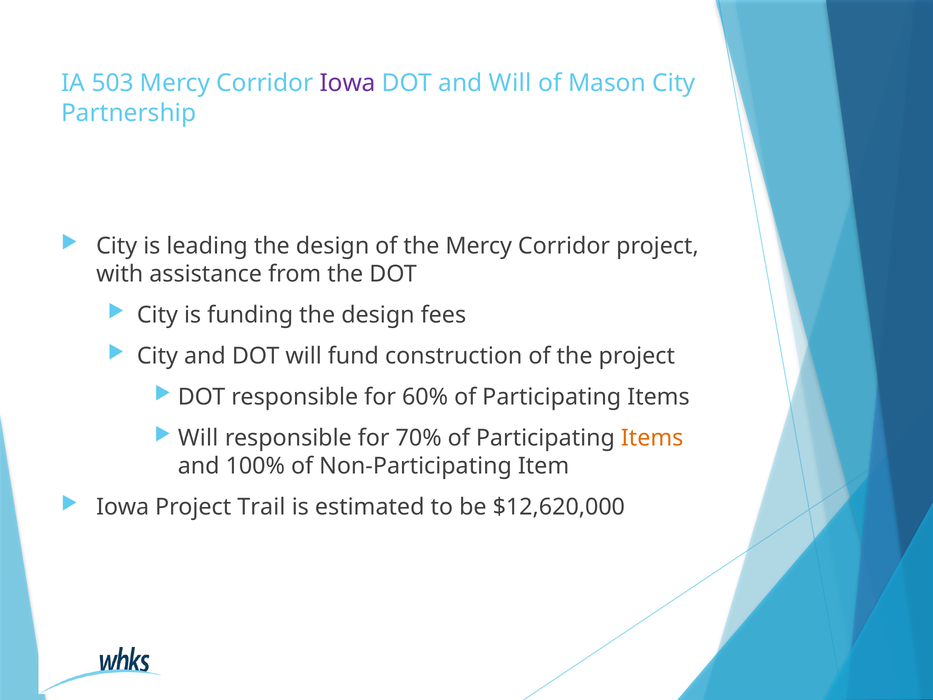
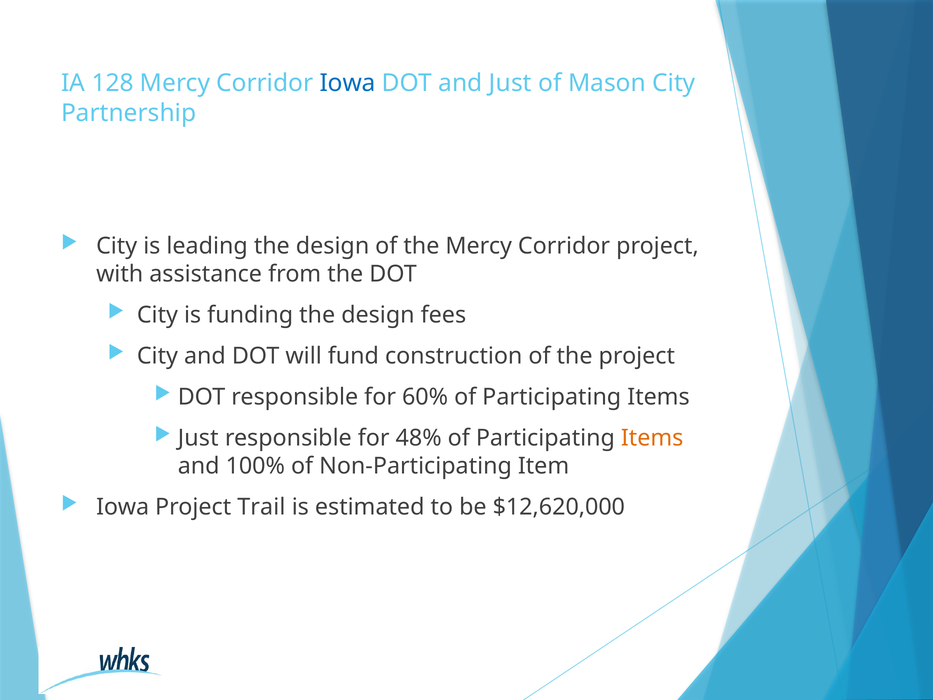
503: 503 -> 128
Iowa at (348, 83) colour: purple -> blue
and Will: Will -> Just
Will at (198, 438): Will -> Just
70%: 70% -> 48%
